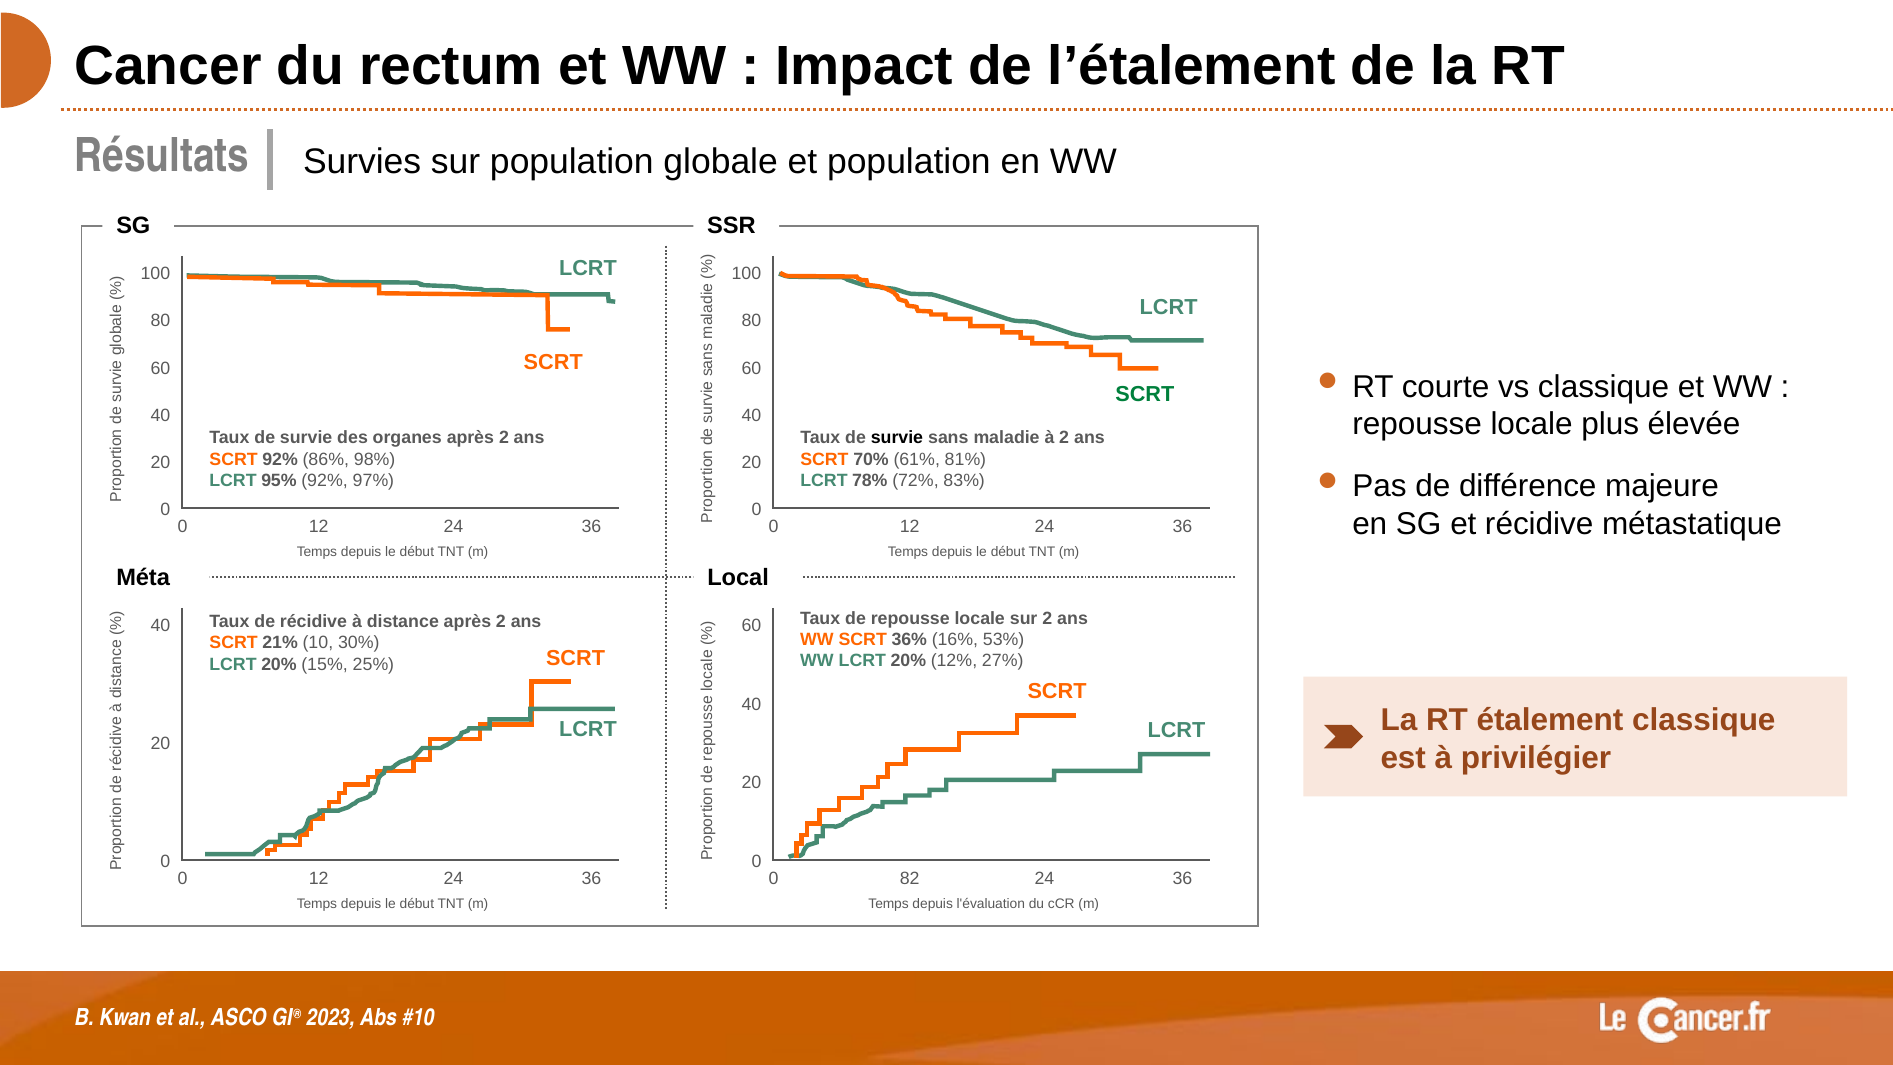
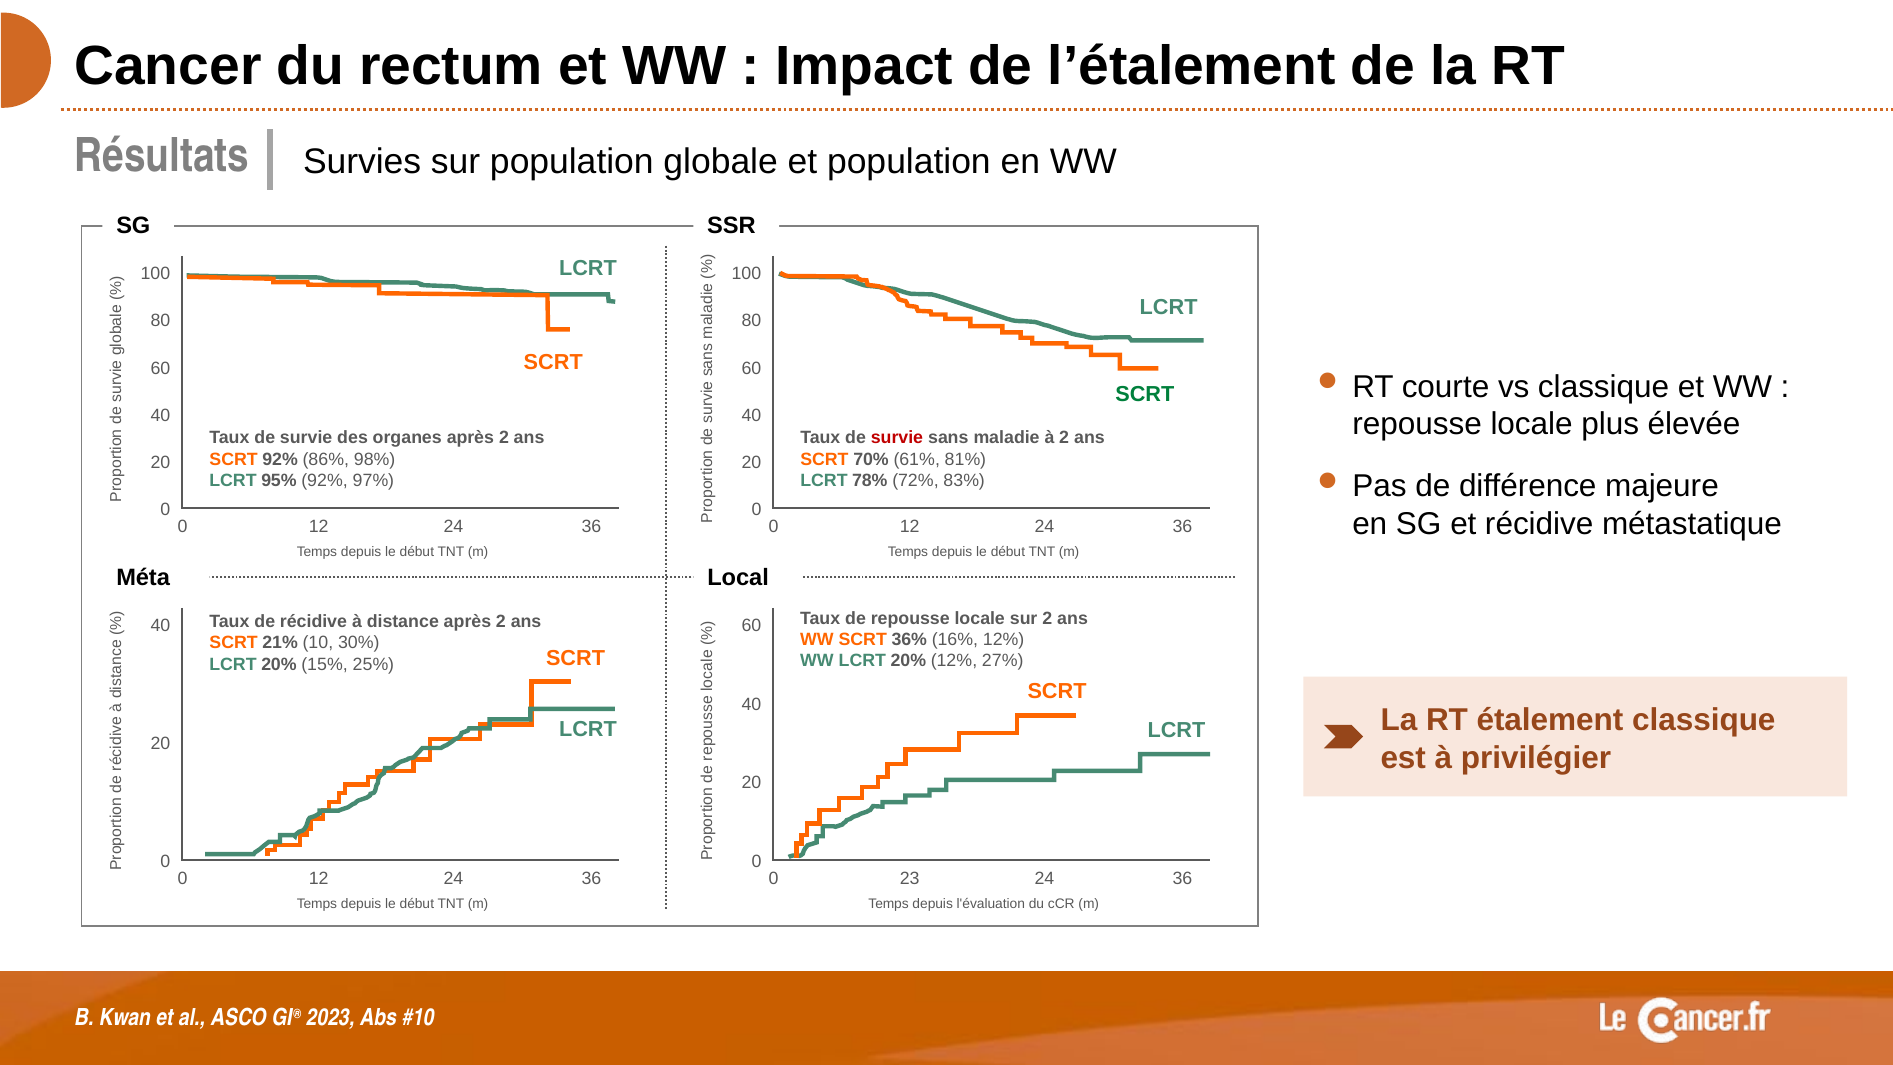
survie at (897, 438) colour: black -> red
16% 53%: 53% -> 12%
82: 82 -> 23
